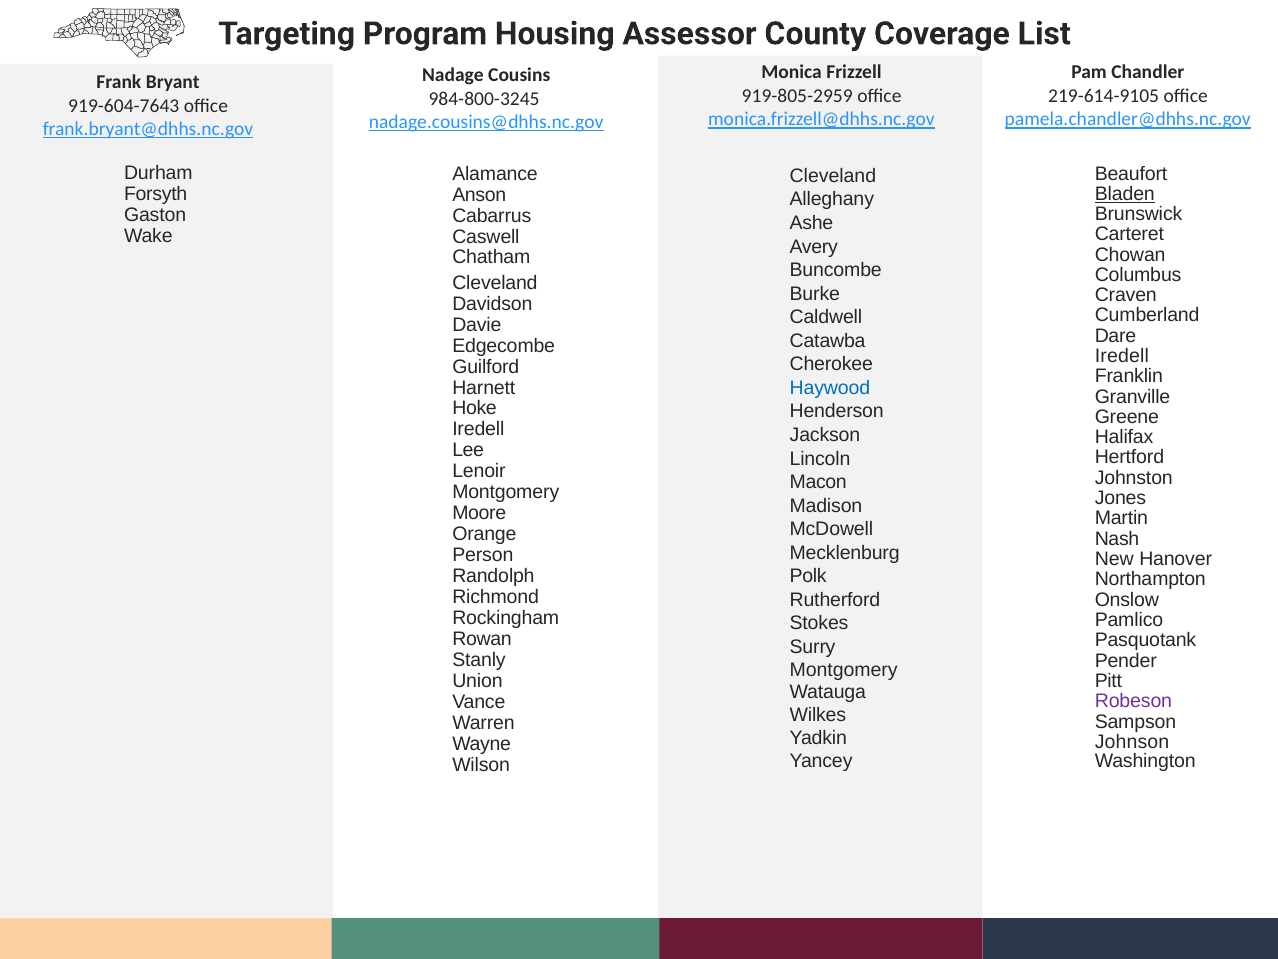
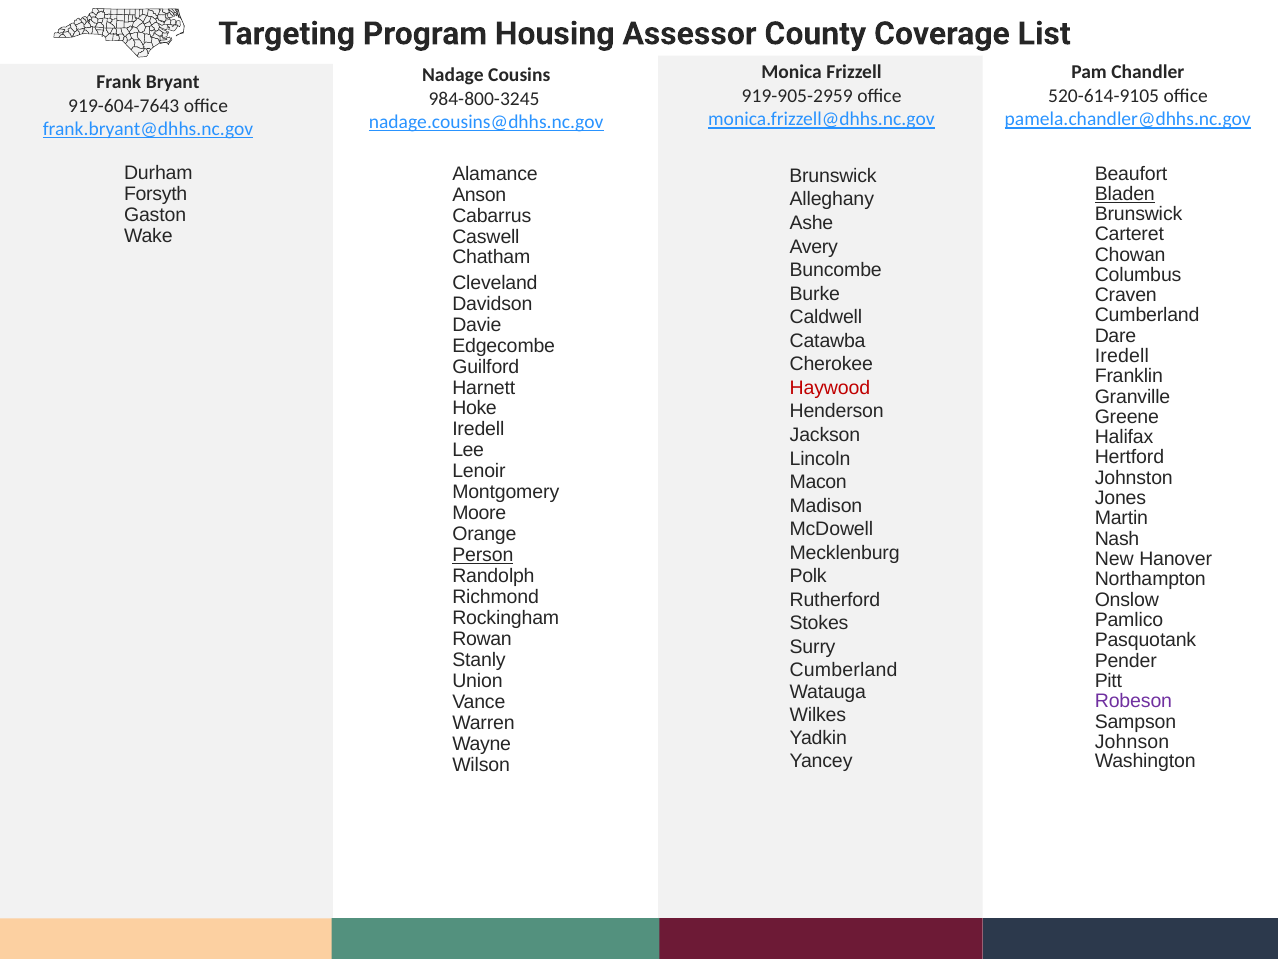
919-805-2959: 919-805-2959 -> 919-905-2959
219-614-9105: 219-614-9105 -> 520-614-9105
Cleveland at (833, 176): Cleveland -> Brunswick
Haywood colour: blue -> red
Person underline: none -> present
Montgomery at (844, 670): Montgomery -> Cumberland
